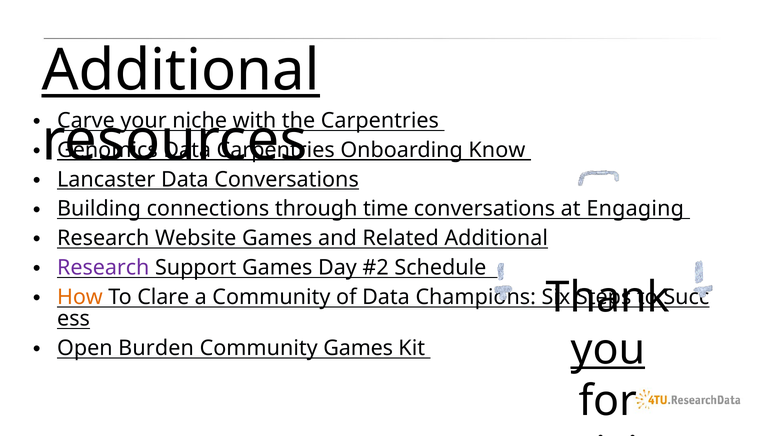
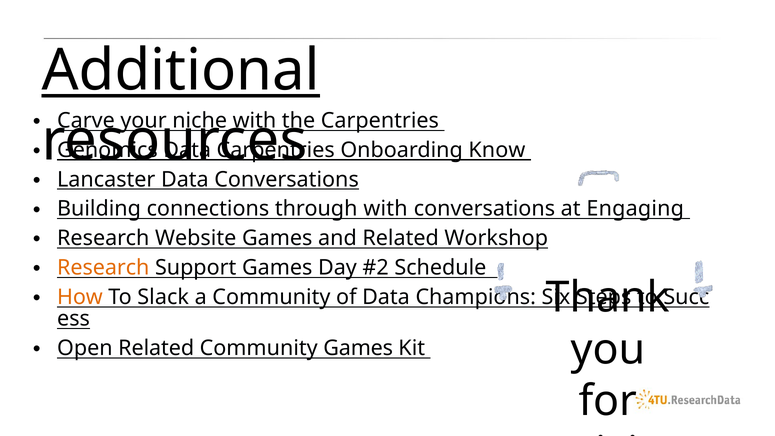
through time: time -> with
Related Additional: Additional -> Workshop
Research at (103, 268) colour: purple -> orange
Clare: Clare -> Slack
you underline: present -> none
Open Burden: Burden -> Related
